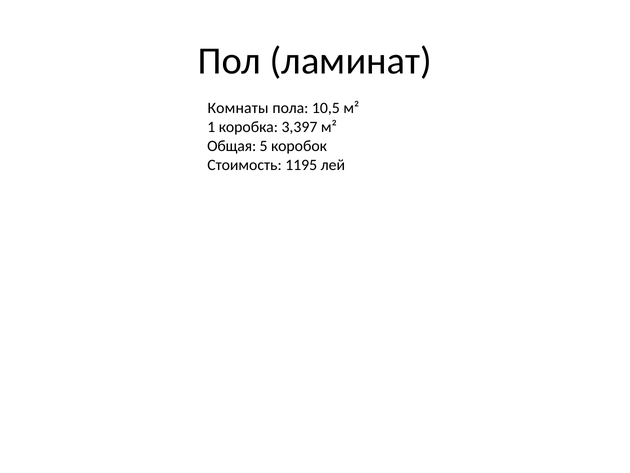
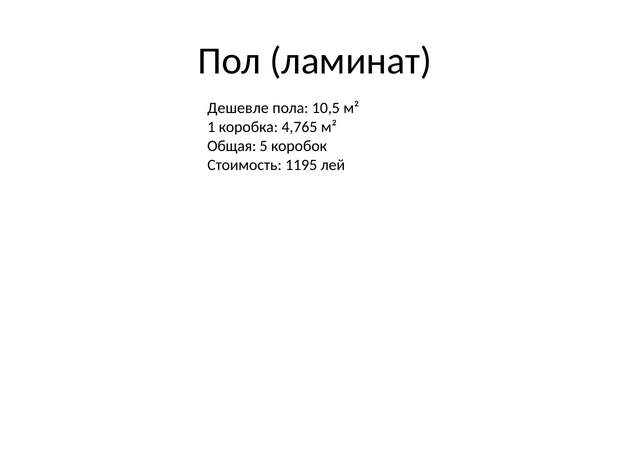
Комнаты: Комнаты -> Дешевле
3,397: 3,397 -> 4,765
